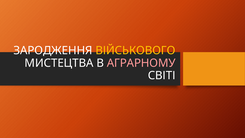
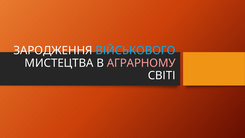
ВІЙСЬКОВОГО colour: yellow -> light blue
